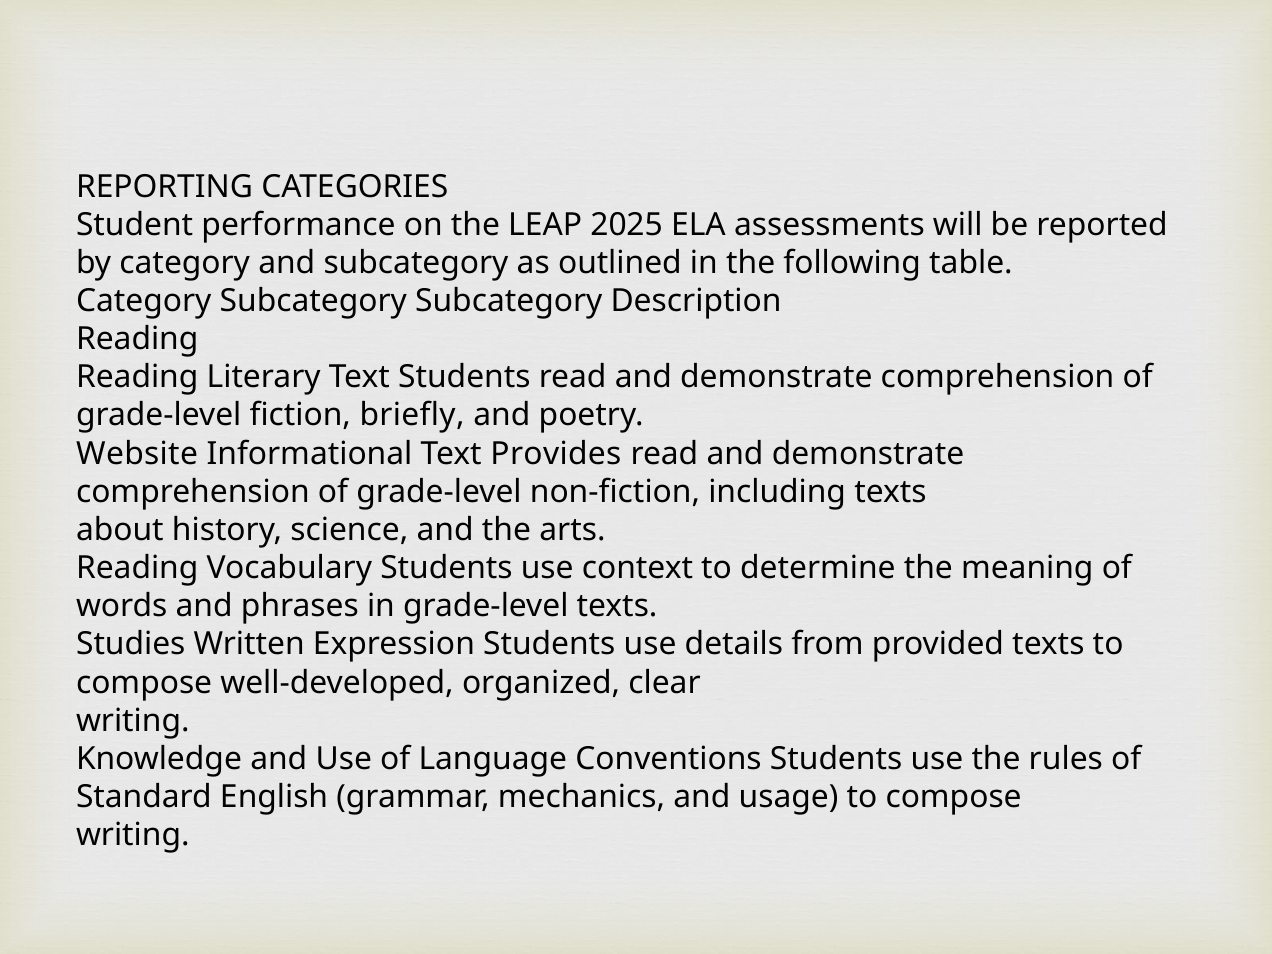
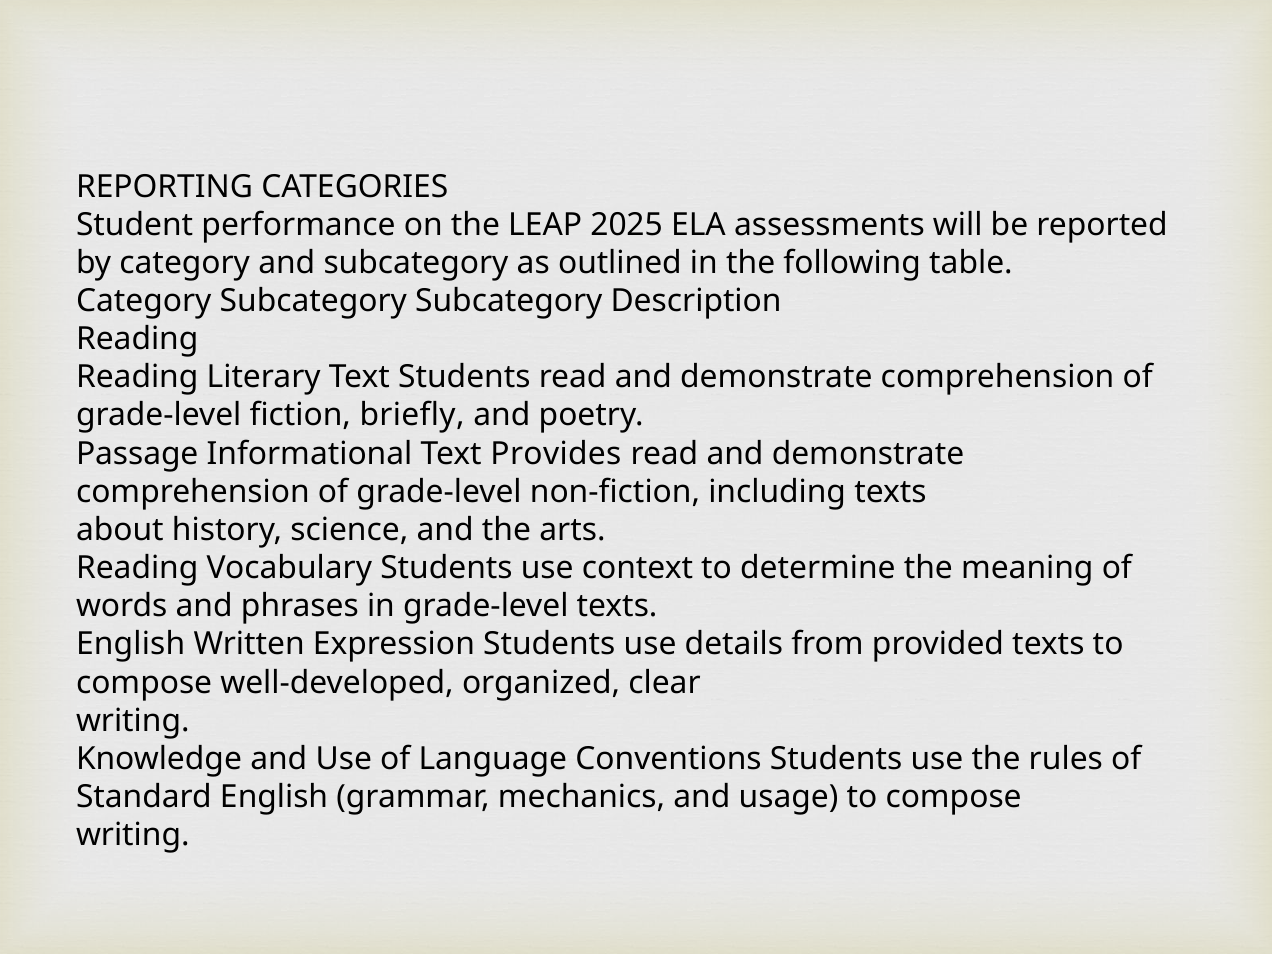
Website: Website -> Passage
Studies at (131, 644): Studies -> English
